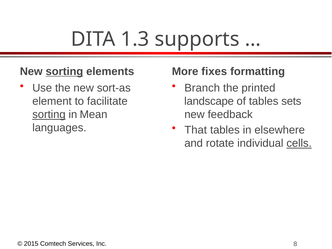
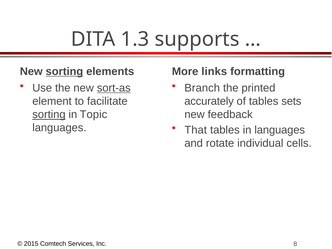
fixes: fixes -> links
sort-as underline: none -> present
landscape: landscape -> accurately
Mean: Mean -> Topic
in elsewhere: elsewhere -> languages
cells underline: present -> none
